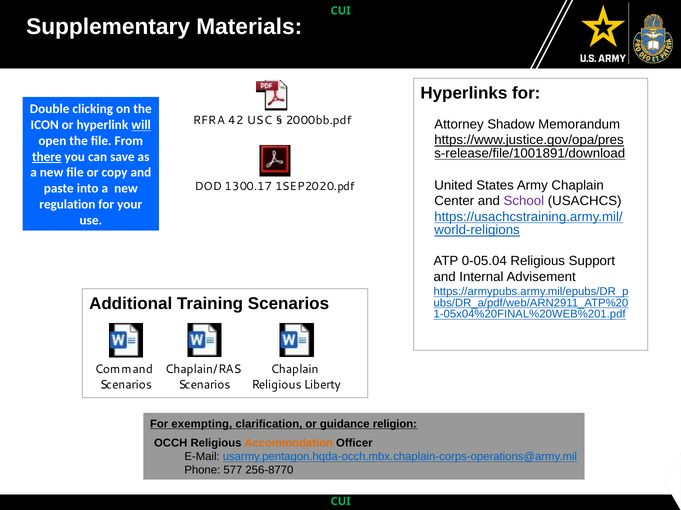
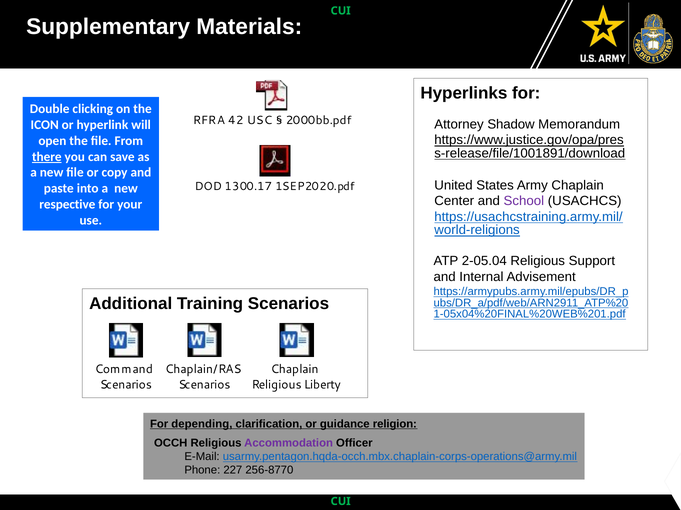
will underline: present -> none
regulation: regulation -> respective
0-05.04: 0-05.04 -> 2-05.04
exempting: exempting -> depending
Accommodation colour: orange -> purple
577: 577 -> 227
